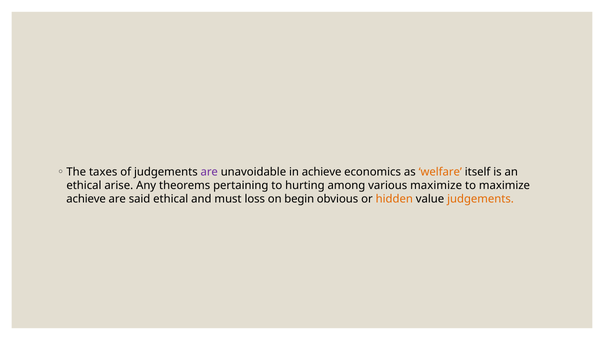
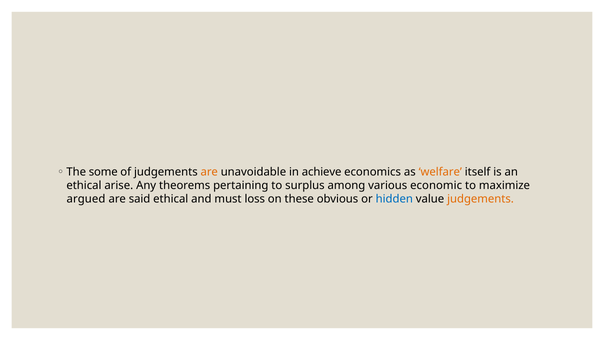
taxes: taxes -> some
are at (209, 172) colour: purple -> orange
hurting: hurting -> surplus
various maximize: maximize -> economic
achieve at (86, 199): achieve -> argued
begin: begin -> these
hidden colour: orange -> blue
